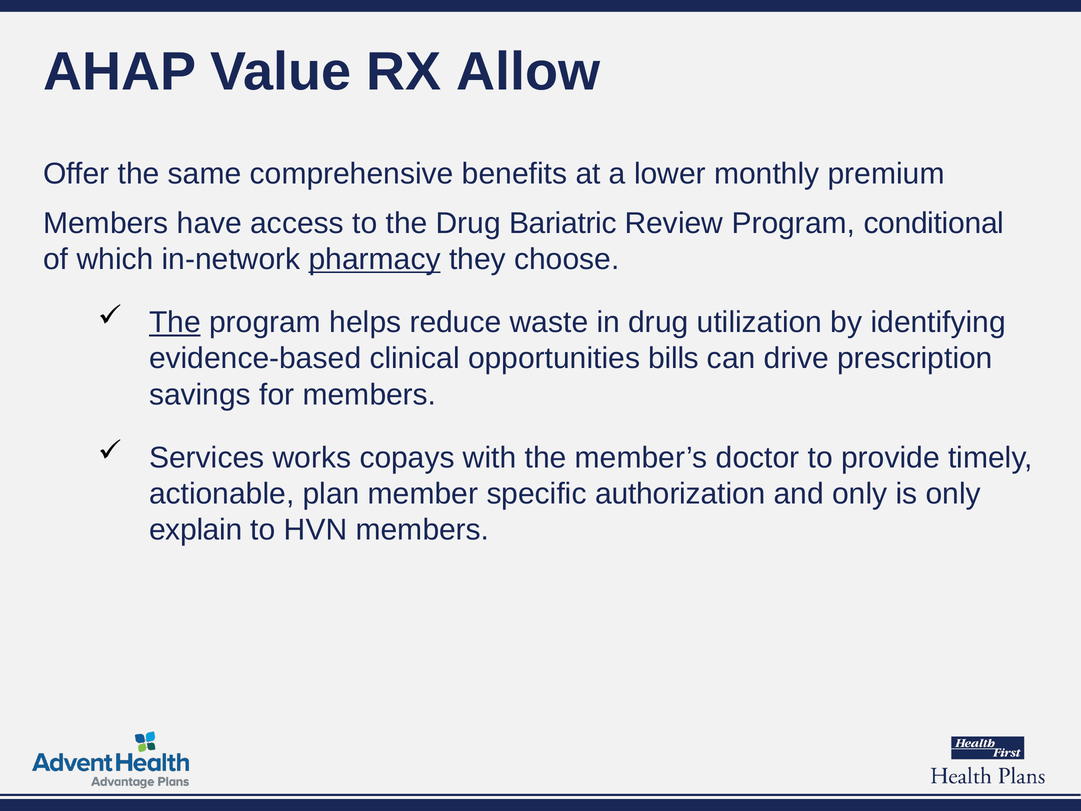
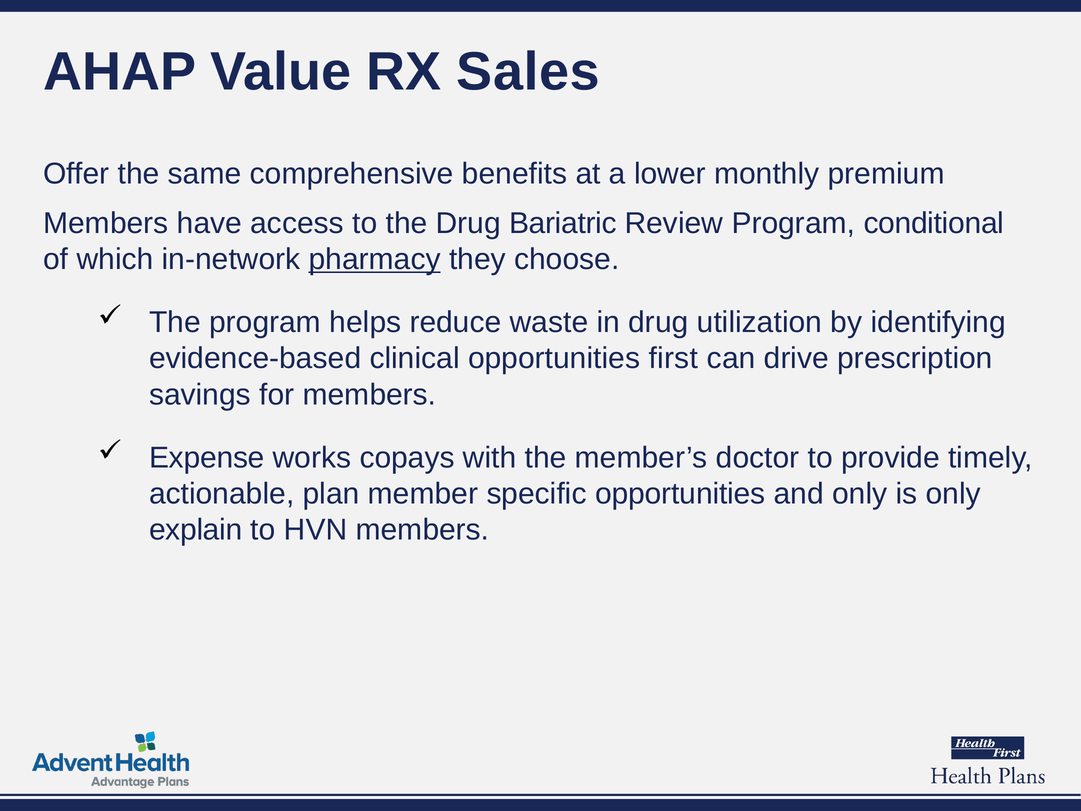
Allow: Allow -> Sales
The at (175, 322) underline: present -> none
bills: bills -> first
Services: Services -> Expense
specific authorization: authorization -> opportunities
